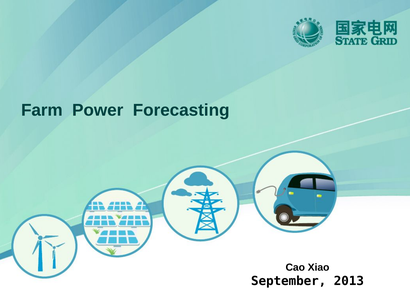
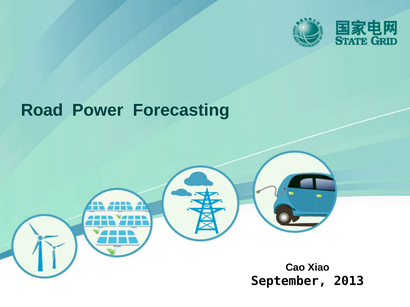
Farm: Farm -> Road
